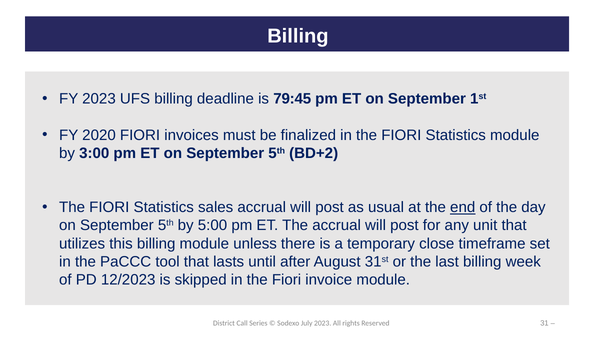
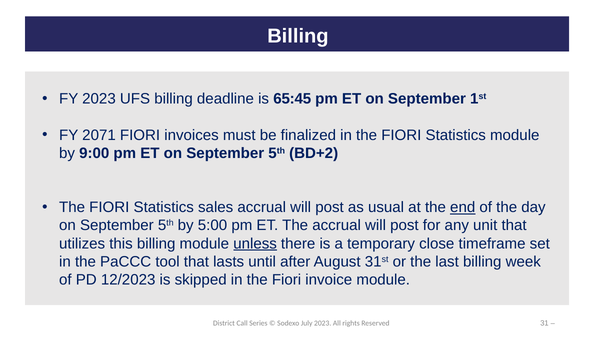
79:45: 79:45 -> 65:45
2020: 2020 -> 2071
3:00: 3:00 -> 9:00
unless underline: none -> present
